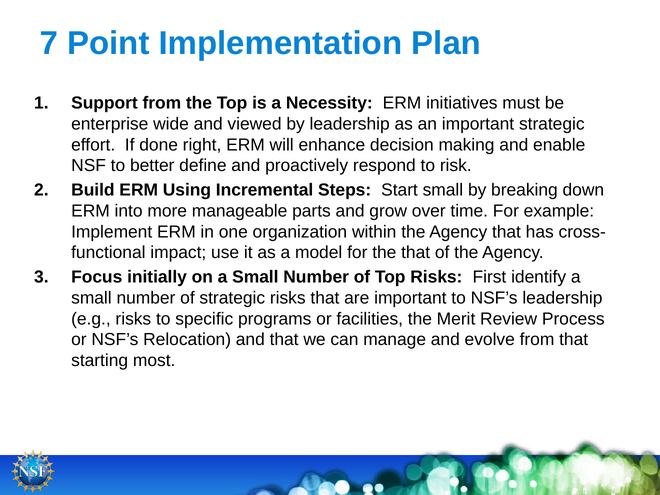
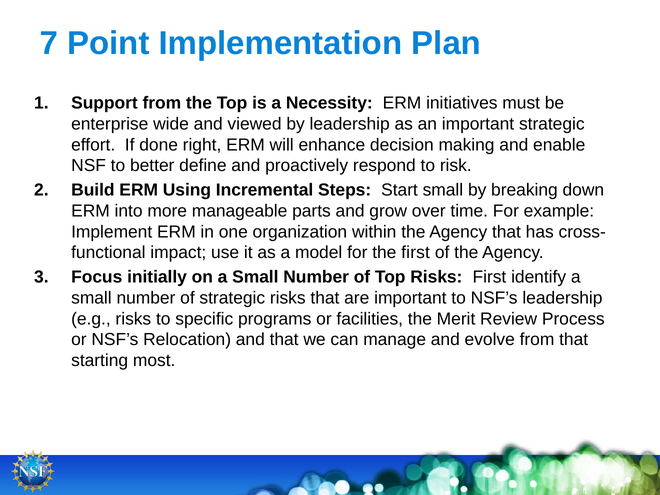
the that: that -> first
